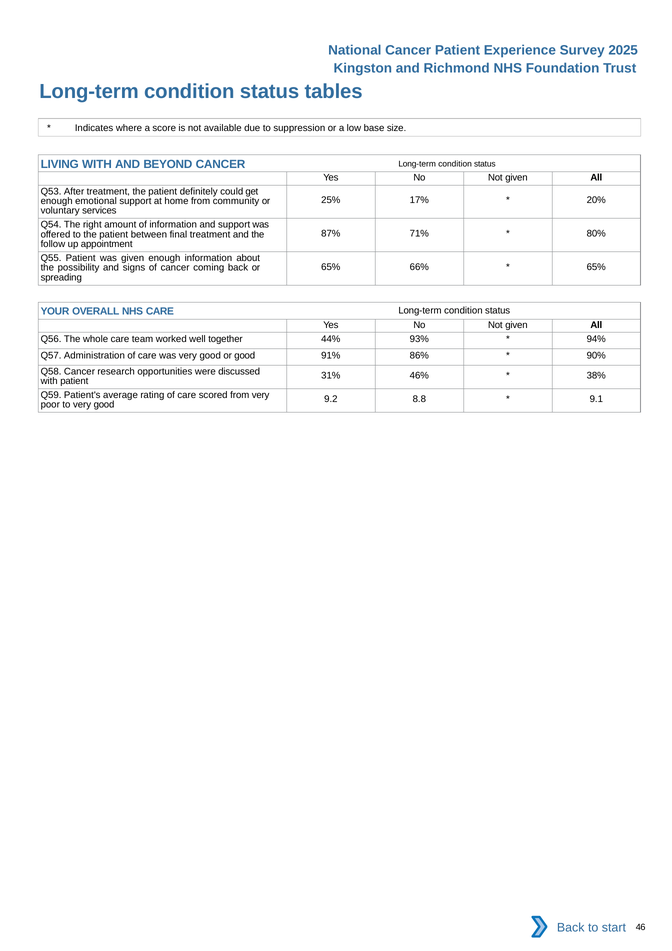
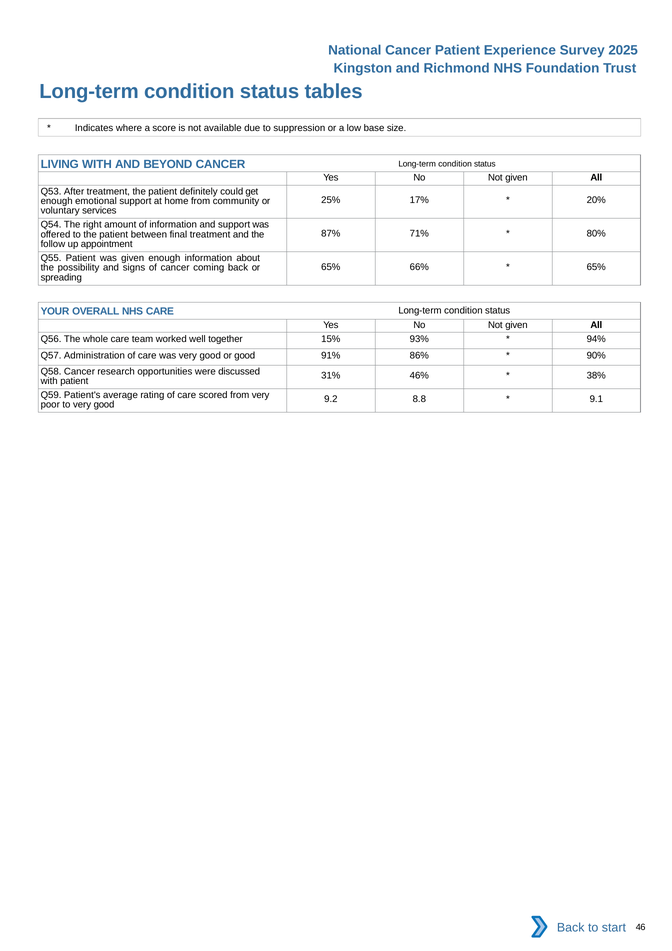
44%: 44% -> 15%
